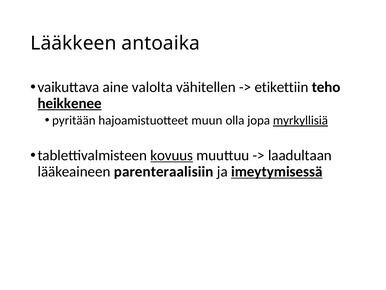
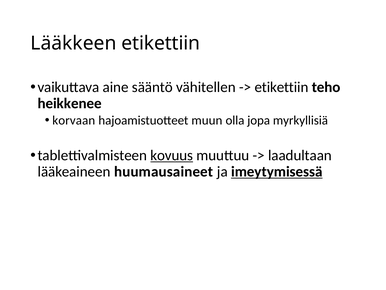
Lääkkeen antoaika: antoaika -> etikettiin
valolta: valolta -> sääntö
heikkenee underline: present -> none
pyritään: pyritään -> korvaan
myrkyllisiä underline: present -> none
parenteraalisiin: parenteraalisiin -> huumausaineet
